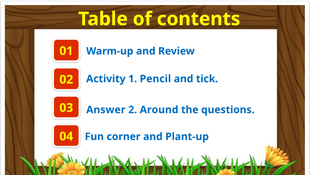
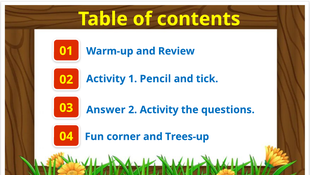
2 Around: Around -> Activity
Plant-up: Plant-up -> Trees-up
